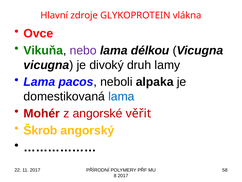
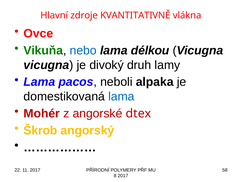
GLYKOPROTEIN: GLYKOPROTEIN -> KVANTITATIVNĚ
nebo colour: purple -> blue
věřit: věřit -> dtex
